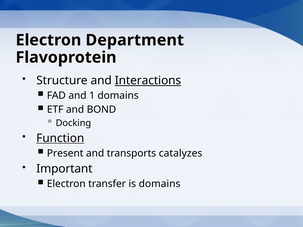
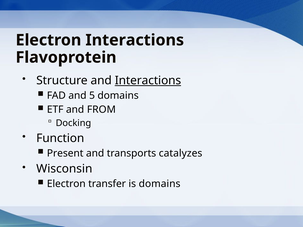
Electron Department: Department -> Interactions
1: 1 -> 5
BOND: BOND -> FROM
Function underline: present -> none
Important: Important -> Wisconsin
